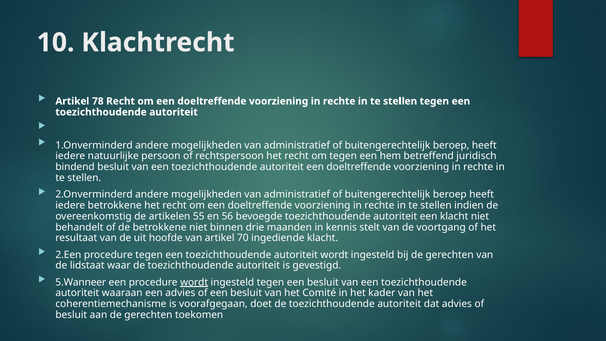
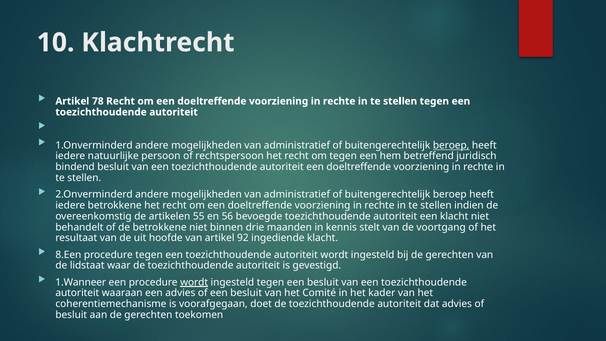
beroep at (451, 145) underline: none -> present
70: 70 -> 92
2.Een: 2.Een -> 8.Een
5.Wanneer: 5.Wanneer -> 1.Wanneer
